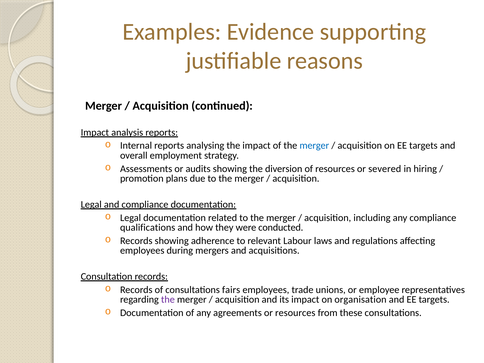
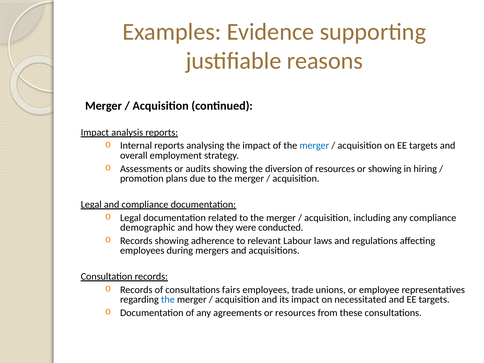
or severed: severed -> showing
qualifications: qualifications -> demographic
the at (168, 299) colour: purple -> blue
organisation: organisation -> necessitated
